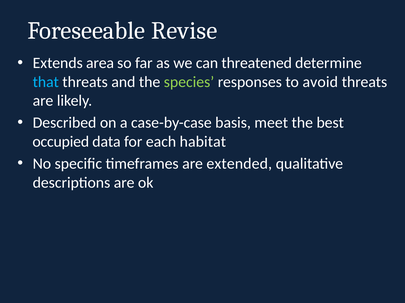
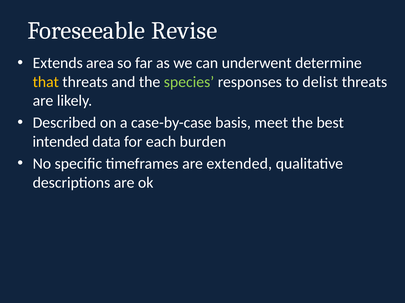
threatened: threatened -> underwent
that colour: light blue -> yellow
avoid: avoid -> delist
occupied: occupied -> intended
habitat: habitat -> burden
